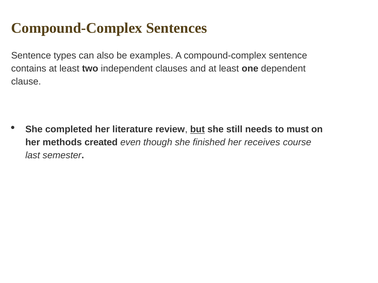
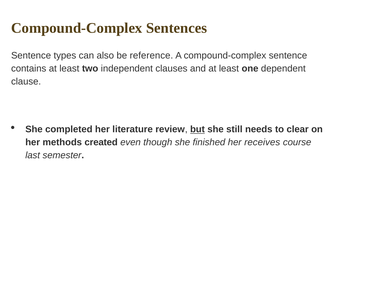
examples: examples -> reference
must: must -> clear
